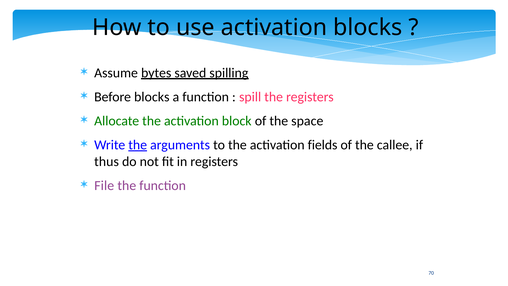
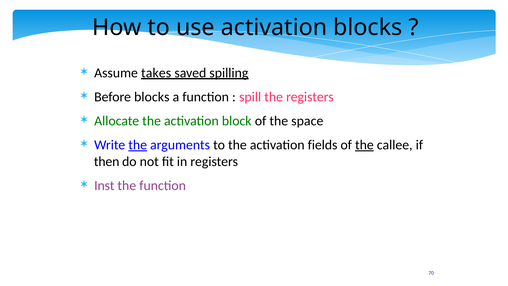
bytes: bytes -> takes
the at (364, 145) underline: none -> present
thus: thus -> then
File: File -> Inst
